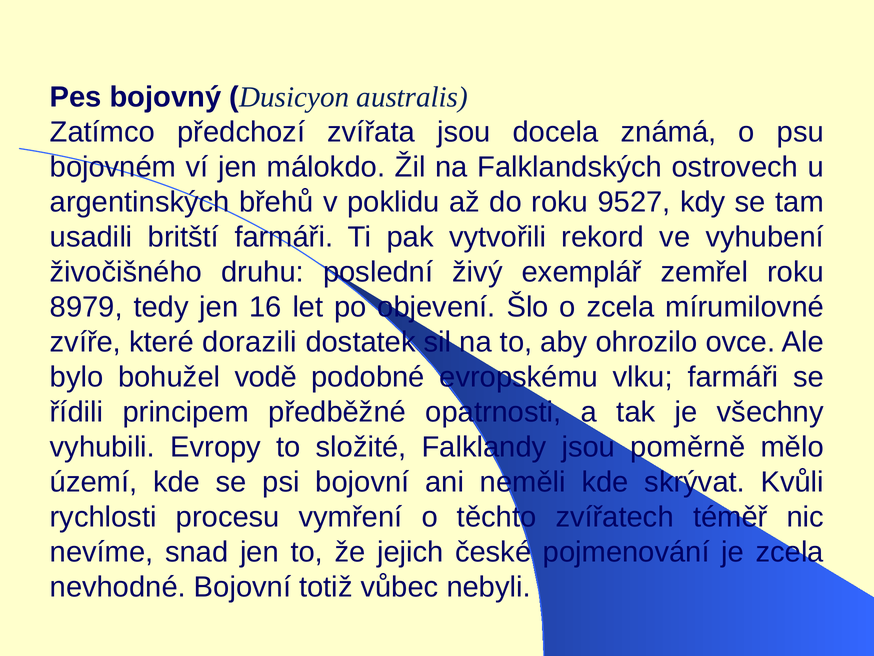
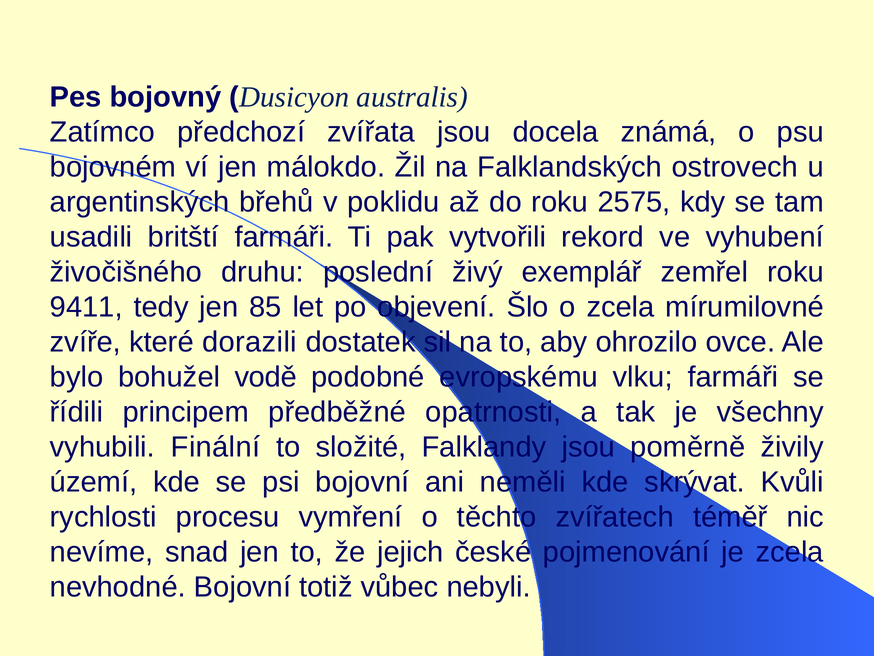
9527: 9527 -> 2575
8979: 8979 -> 9411
16: 16 -> 85
Evropy: Evropy -> Finální
mělo: mělo -> živily
